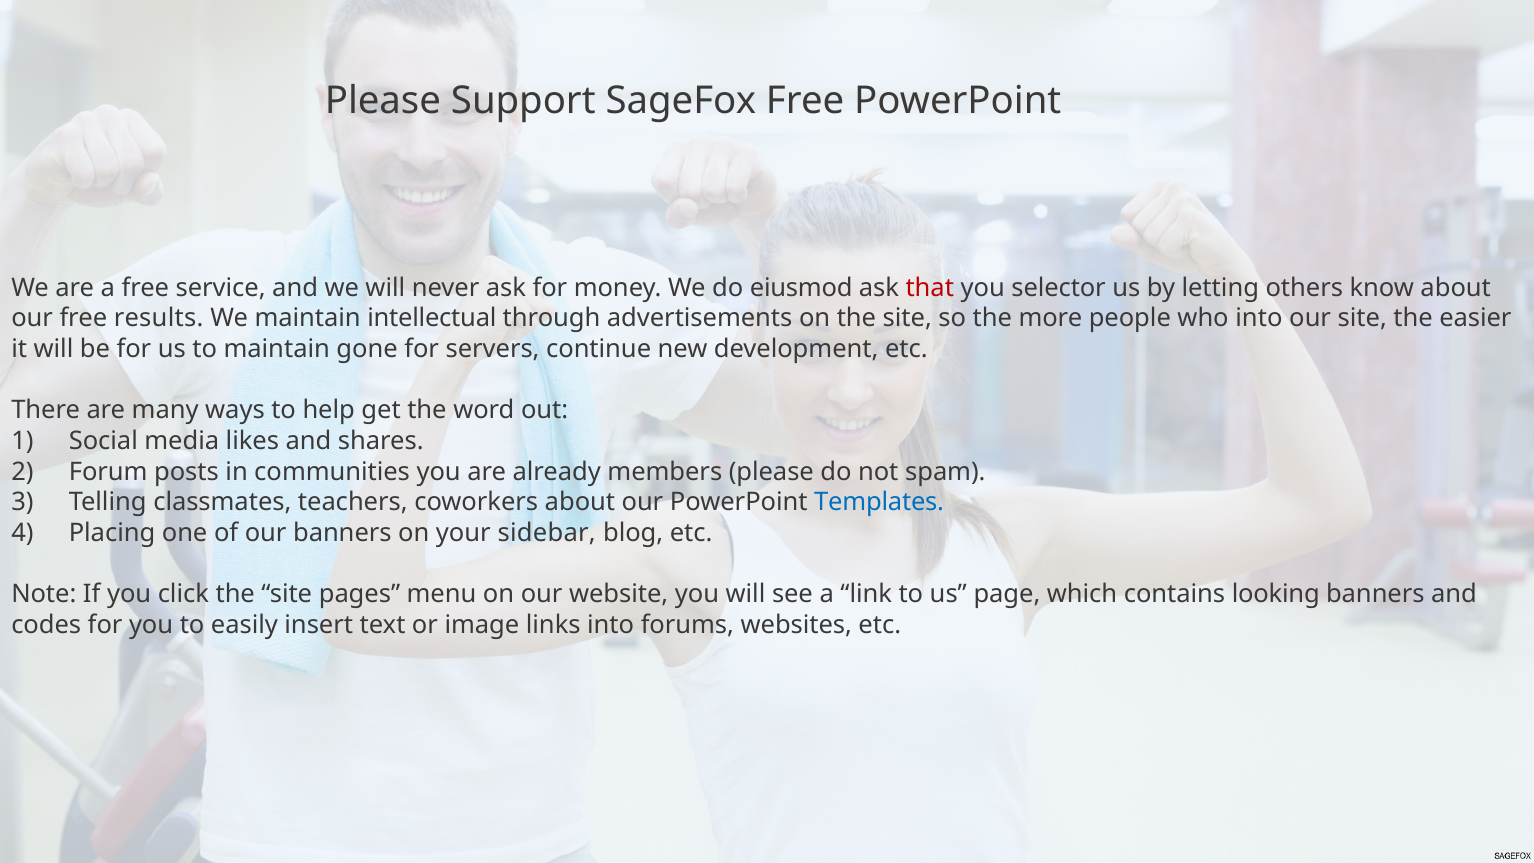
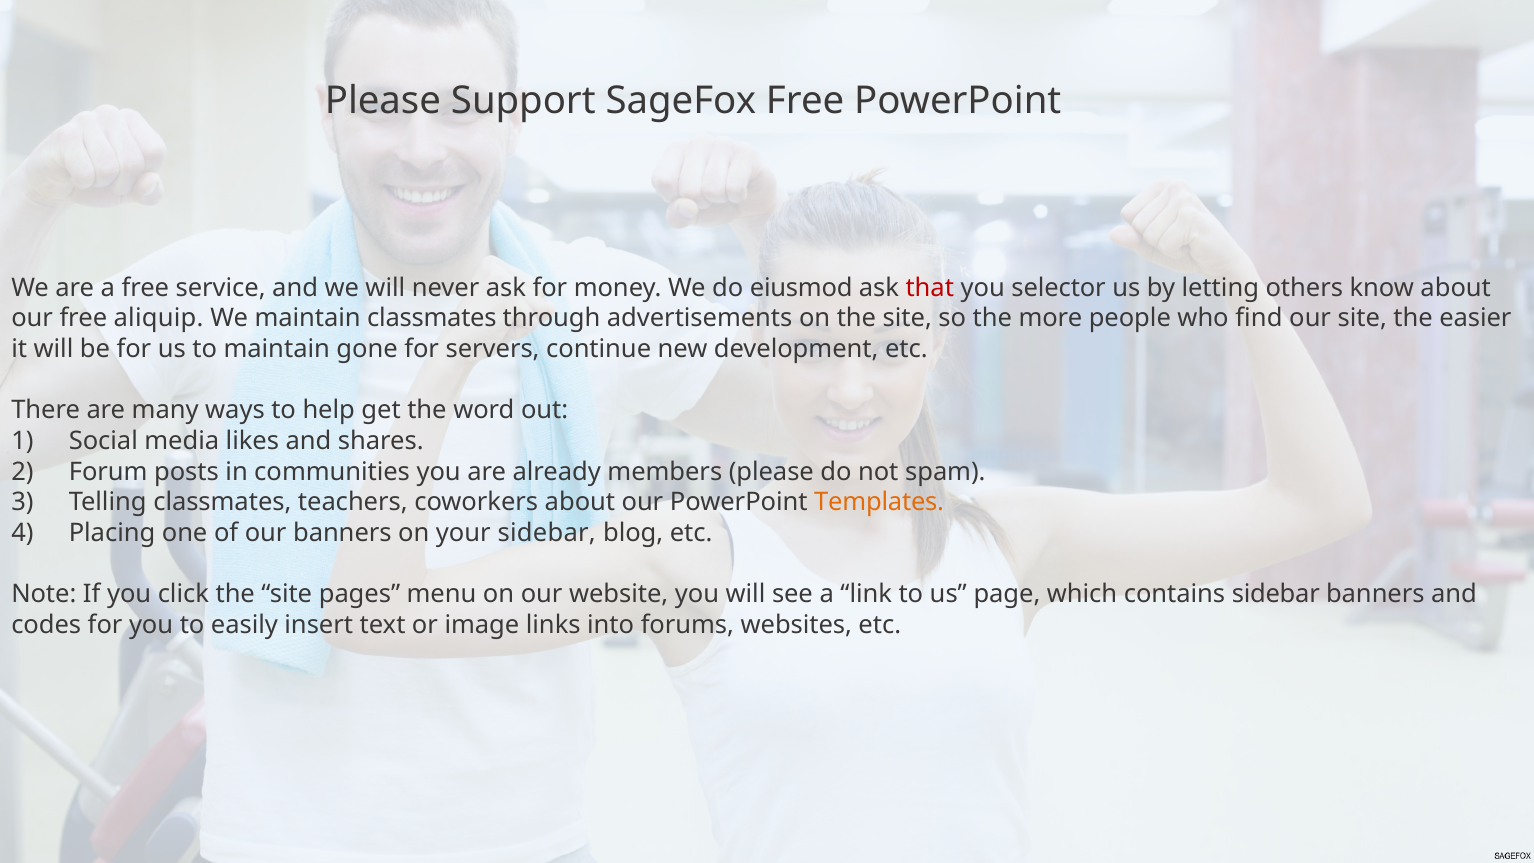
results: results -> aliquip
maintain intellectual: intellectual -> classmates
who into: into -> find
Templates colour: blue -> orange
contains looking: looking -> sidebar
